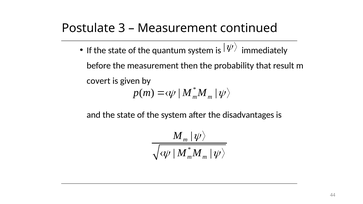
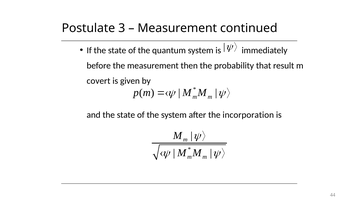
disadvantages: disadvantages -> incorporation
